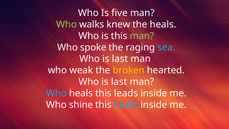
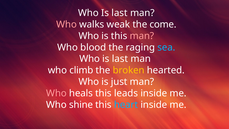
five at (120, 13): five -> last
Who at (67, 24) colour: light green -> pink
knew: knew -> weak
the heals: heals -> come
man at (142, 36) colour: light green -> pink
spoke: spoke -> blood
weak: weak -> climb
last at (119, 82): last -> just
Who at (56, 93) colour: light blue -> pink
